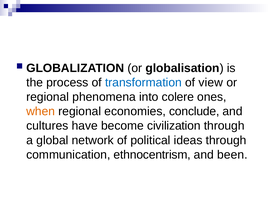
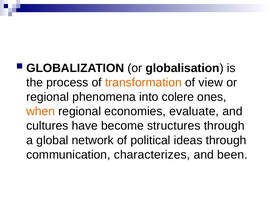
transformation colour: blue -> orange
conclude: conclude -> evaluate
civilization: civilization -> structures
ethnocentrism: ethnocentrism -> characterizes
